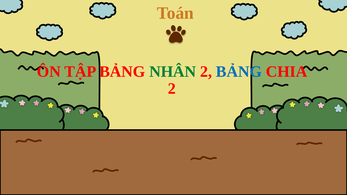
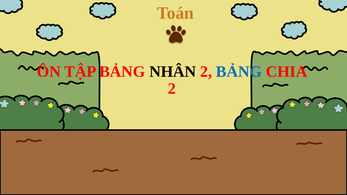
NHÂN colour: green -> black
